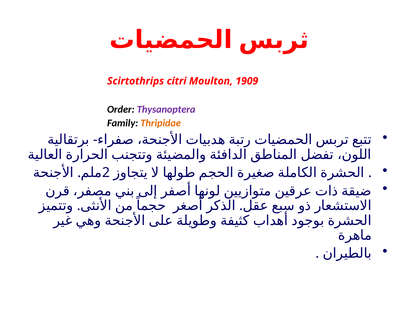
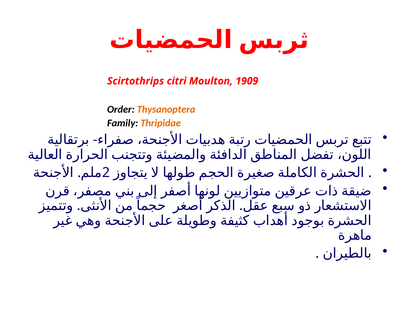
Thysanoptera colour: purple -> orange
